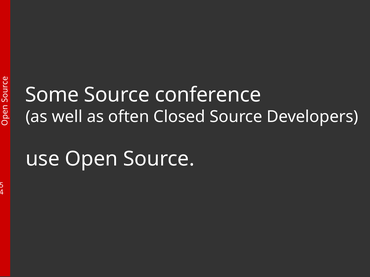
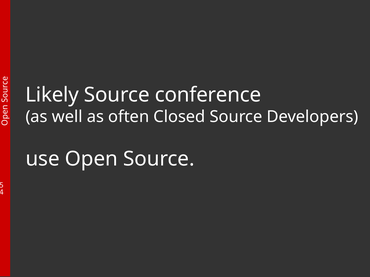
Some: Some -> Likely
